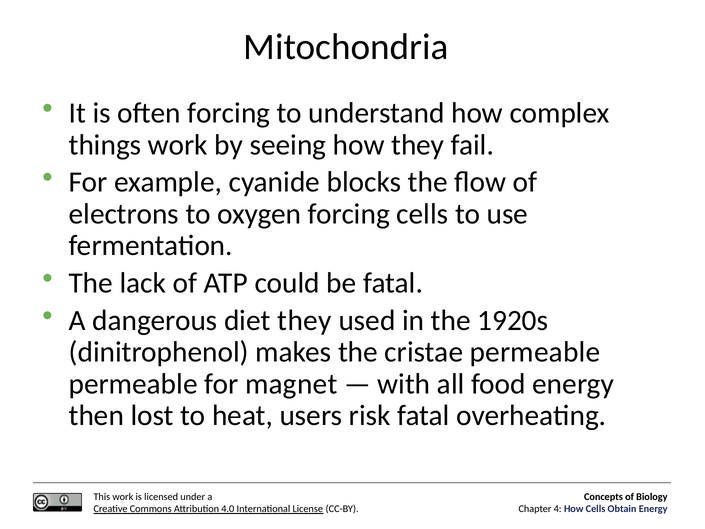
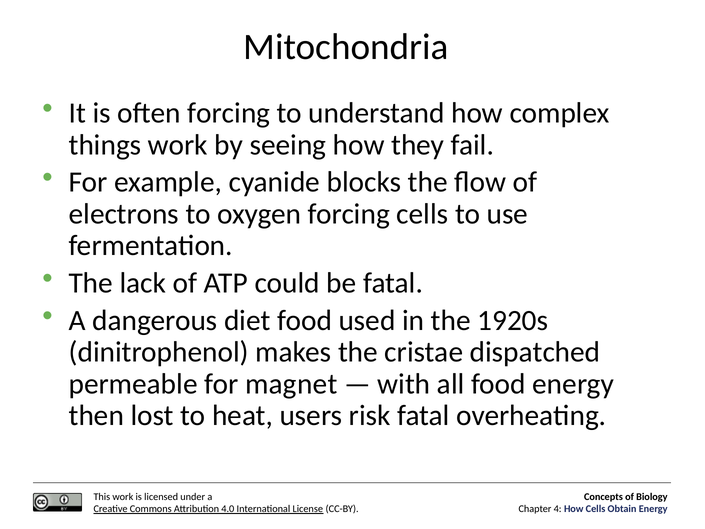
diet they: they -> food
cristae permeable: permeable -> dispatched
